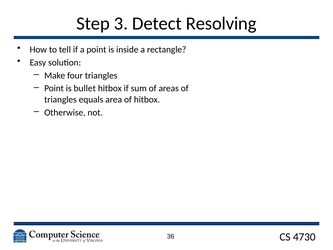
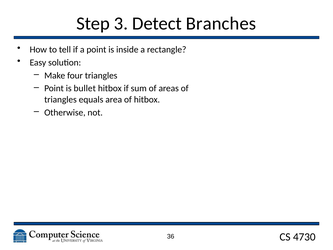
Resolving: Resolving -> Branches
